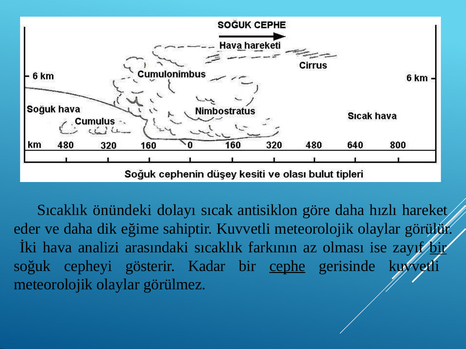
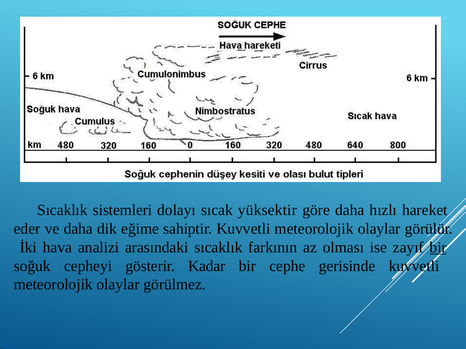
önündeki: önündeki -> sistemleri
antisiklon: antisiklon -> yüksektir
cephe underline: present -> none
